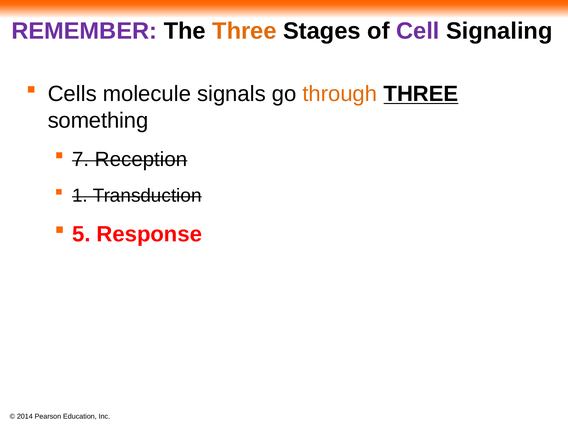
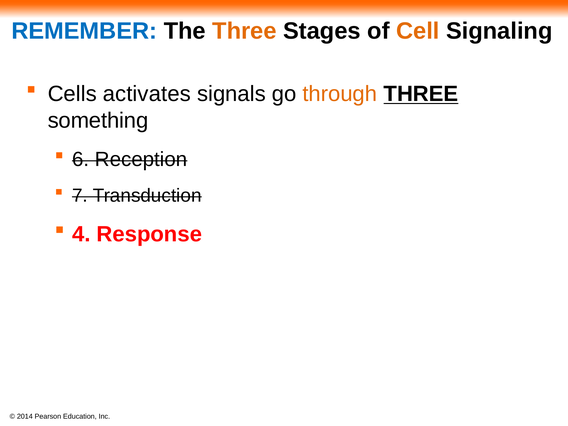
REMEMBER colour: purple -> blue
Cell colour: purple -> orange
molecule: molecule -> activates
7: 7 -> 6
1: 1 -> 7
5: 5 -> 4
